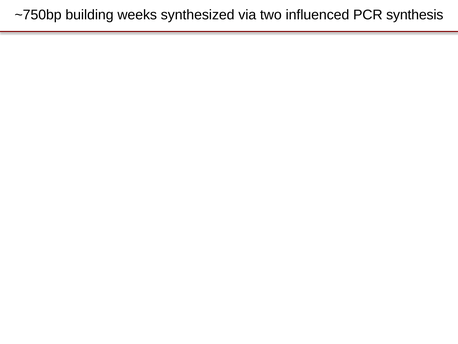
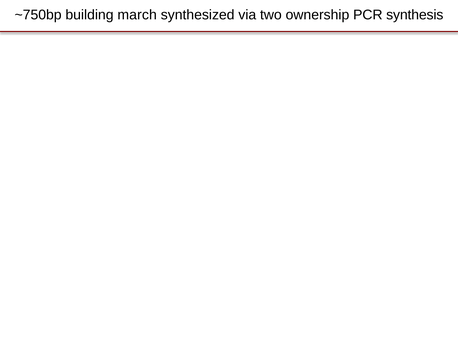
weeks: weeks -> march
influenced: influenced -> ownership
